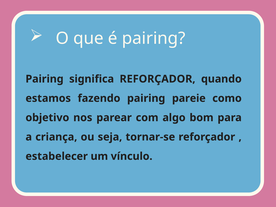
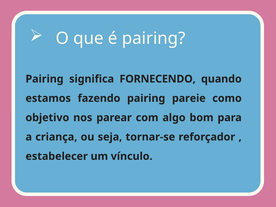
significa REFORÇADOR: REFORÇADOR -> FORNECENDO
